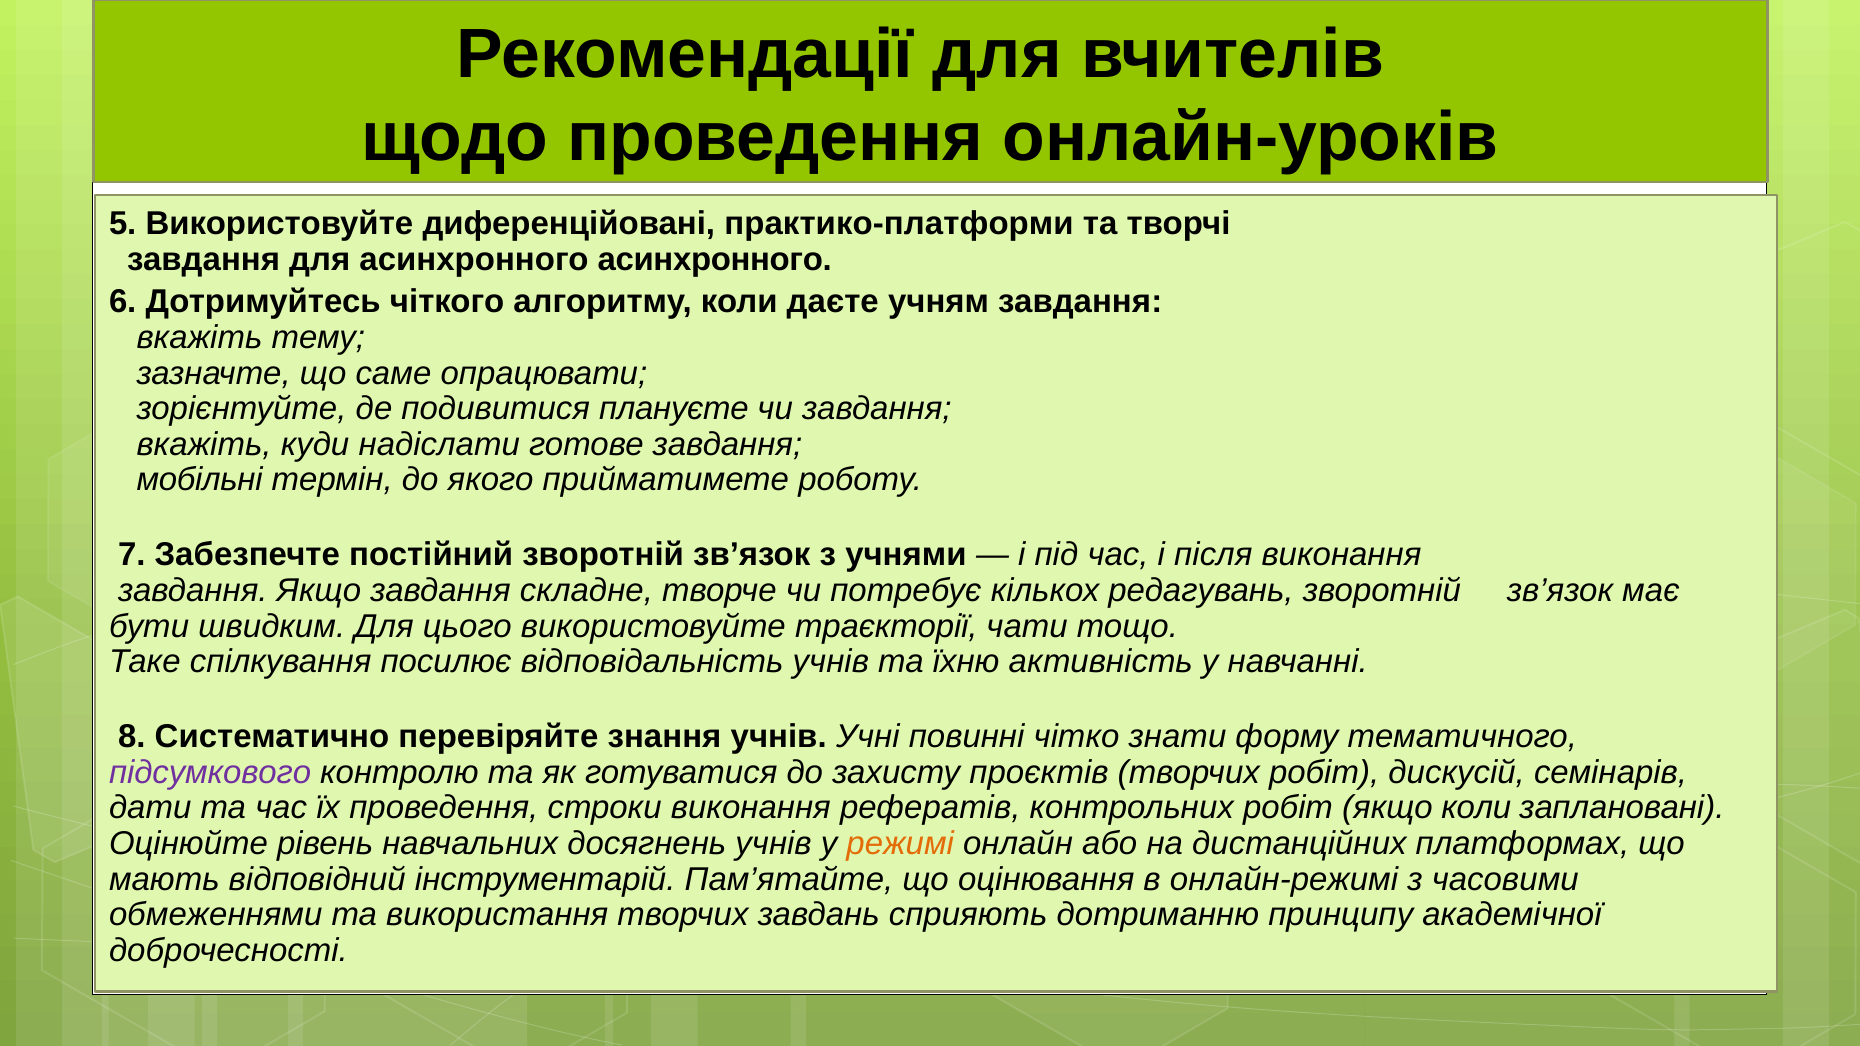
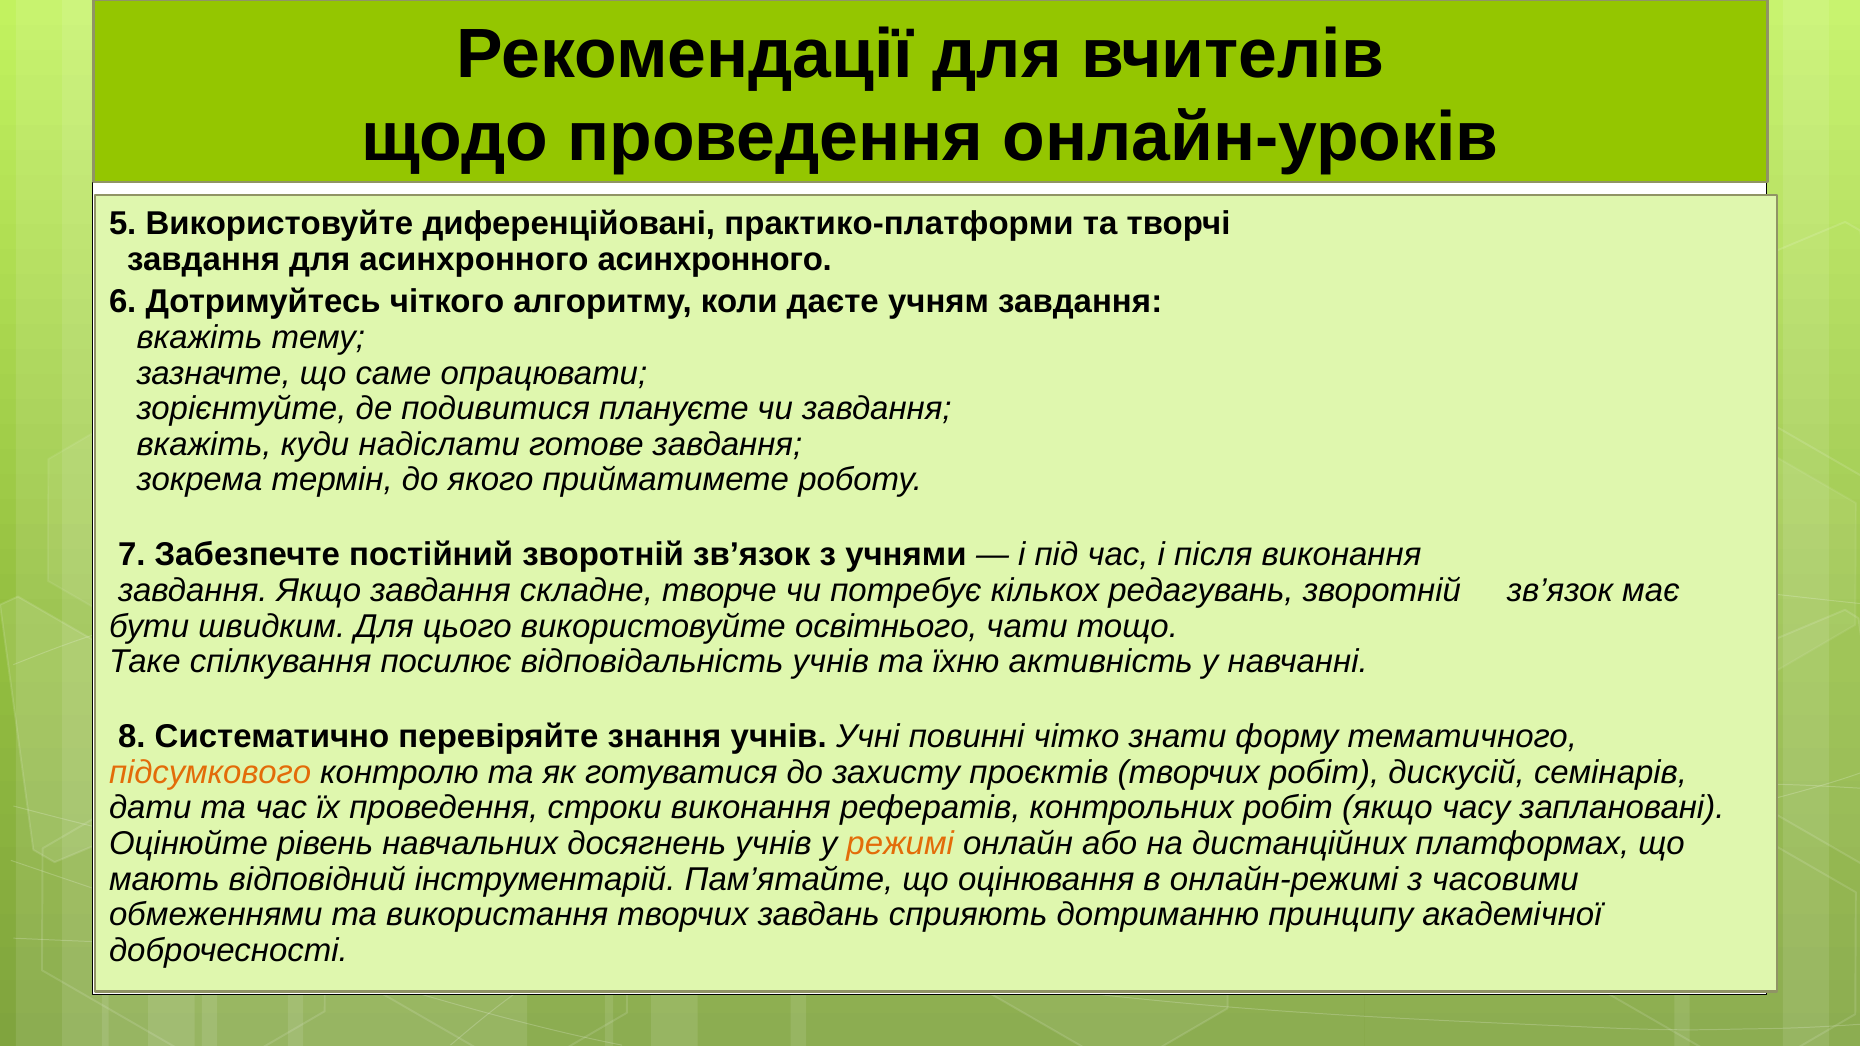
мобільні: мобільні -> зокрема
траєкторії: траєкторії -> освітнього
підсумкового colour: purple -> orange
якщо коли: коли -> часу
